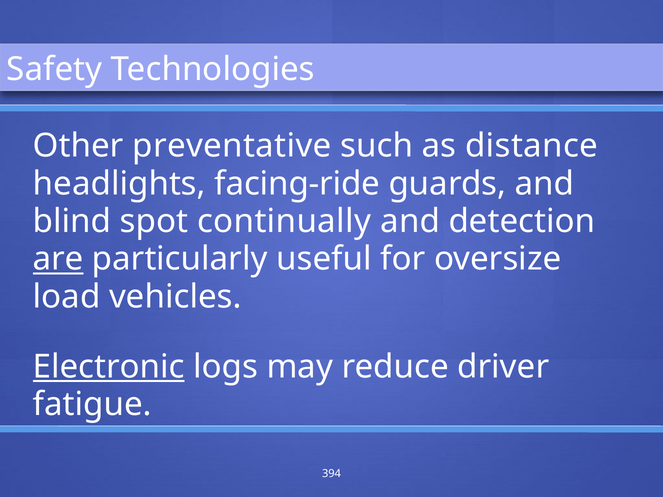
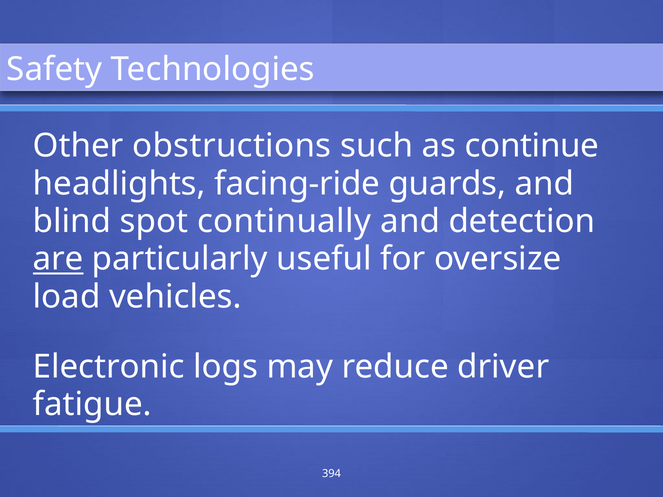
preventative: preventative -> obstructions
distance: distance -> continue
Electronic underline: present -> none
